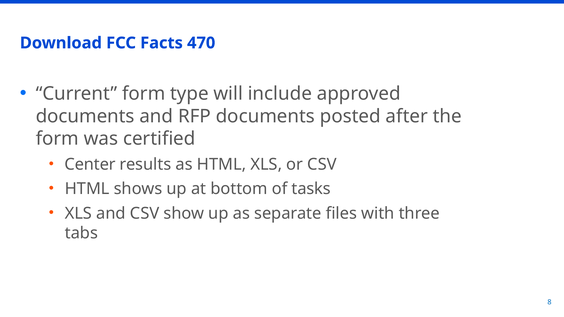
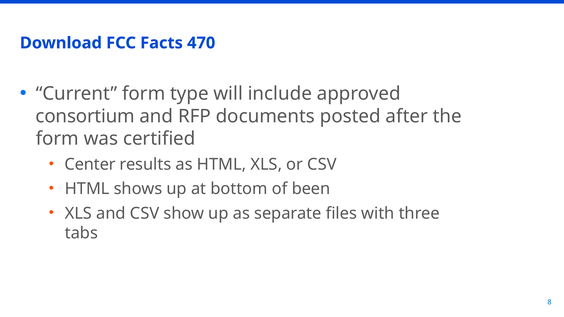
documents at (85, 116): documents -> consortium
tasks: tasks -> been
